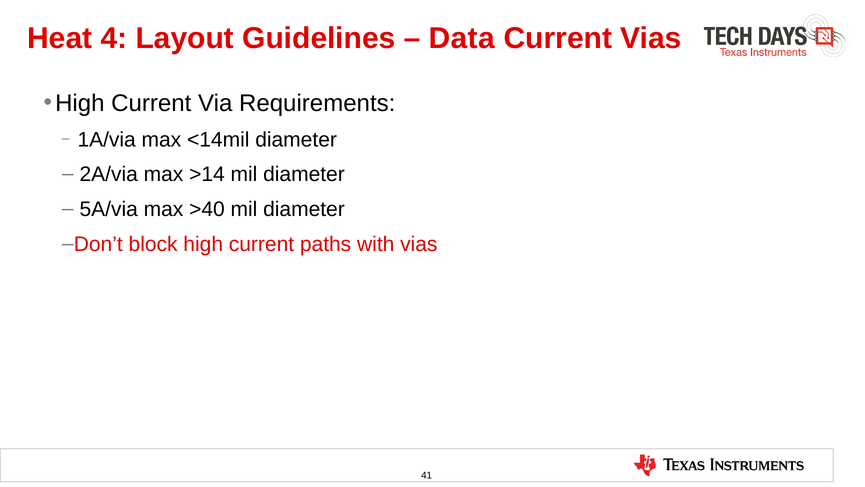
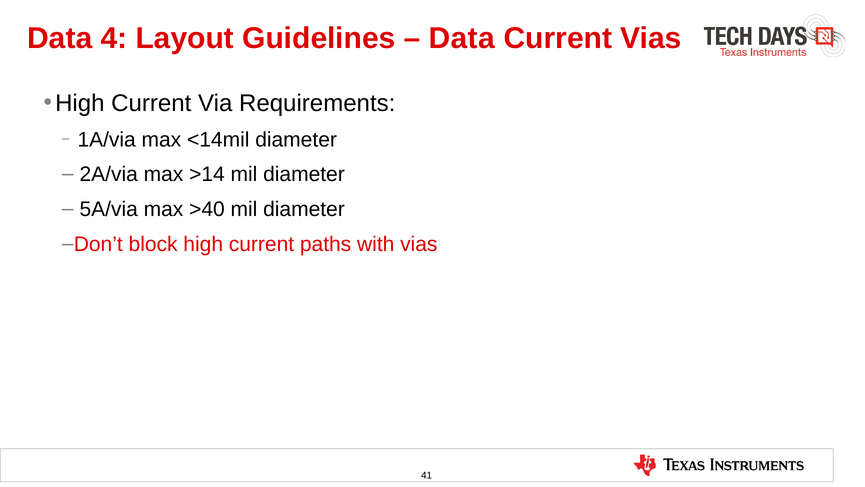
Heat at (60, 38): Heat -> Data
